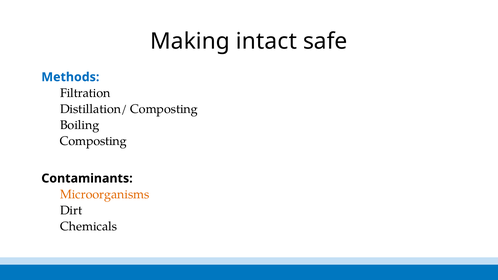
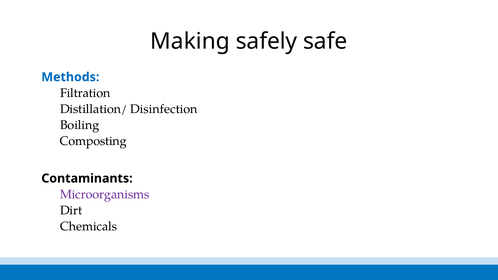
intact: intact -> safely
Distillation/ Composting: Composting -> Disinfection
Microorganisms colour: orange -> purple
